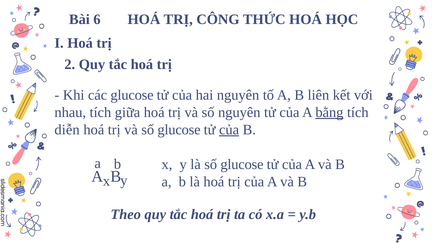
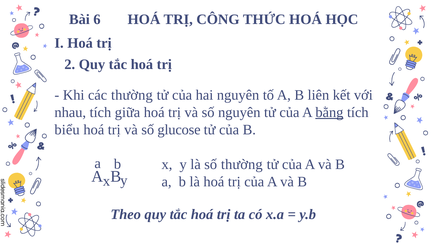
các glucose: glucose -> thường
diễn: diễn -> biểu
của at (229, 130) underline: present -> none
là số glucose: glucose -> thường
